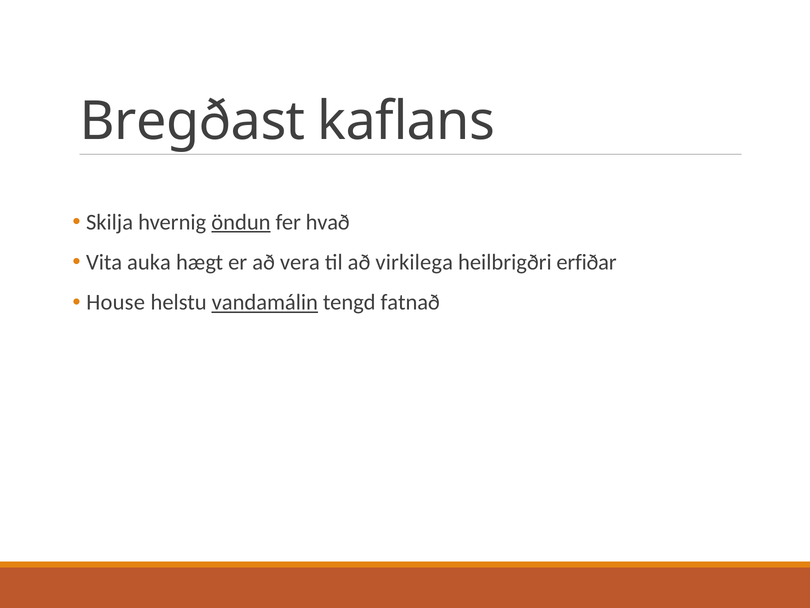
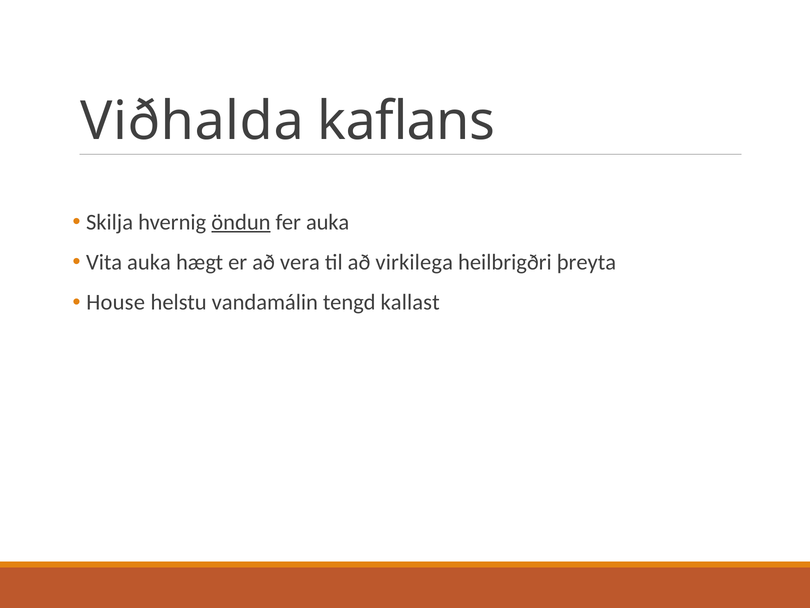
Bregðast: Bregðast -> Viðhalda
fer hvað: hvað -> auka
erfiðar: erfiðar -> þreyta
vandamálin underline: present -> none
fatnað: fatnað -> kallast
